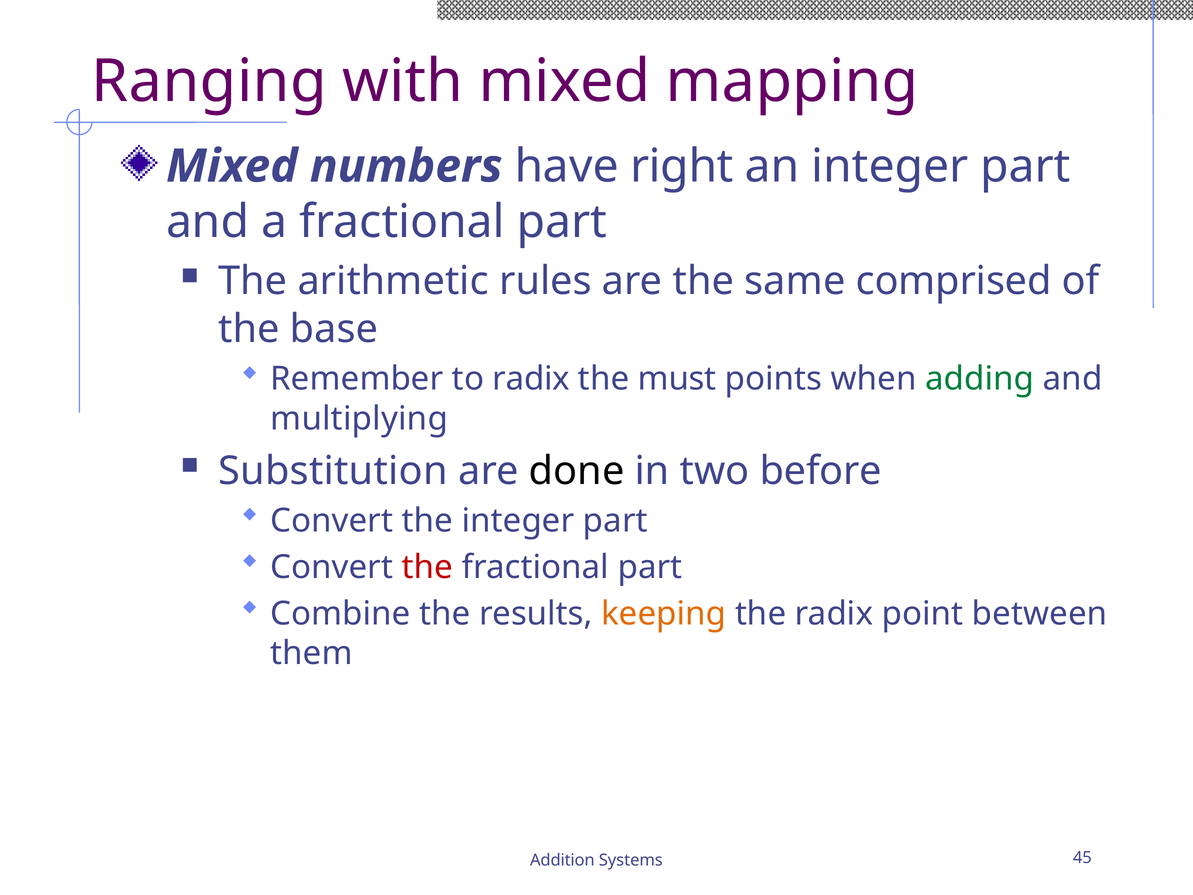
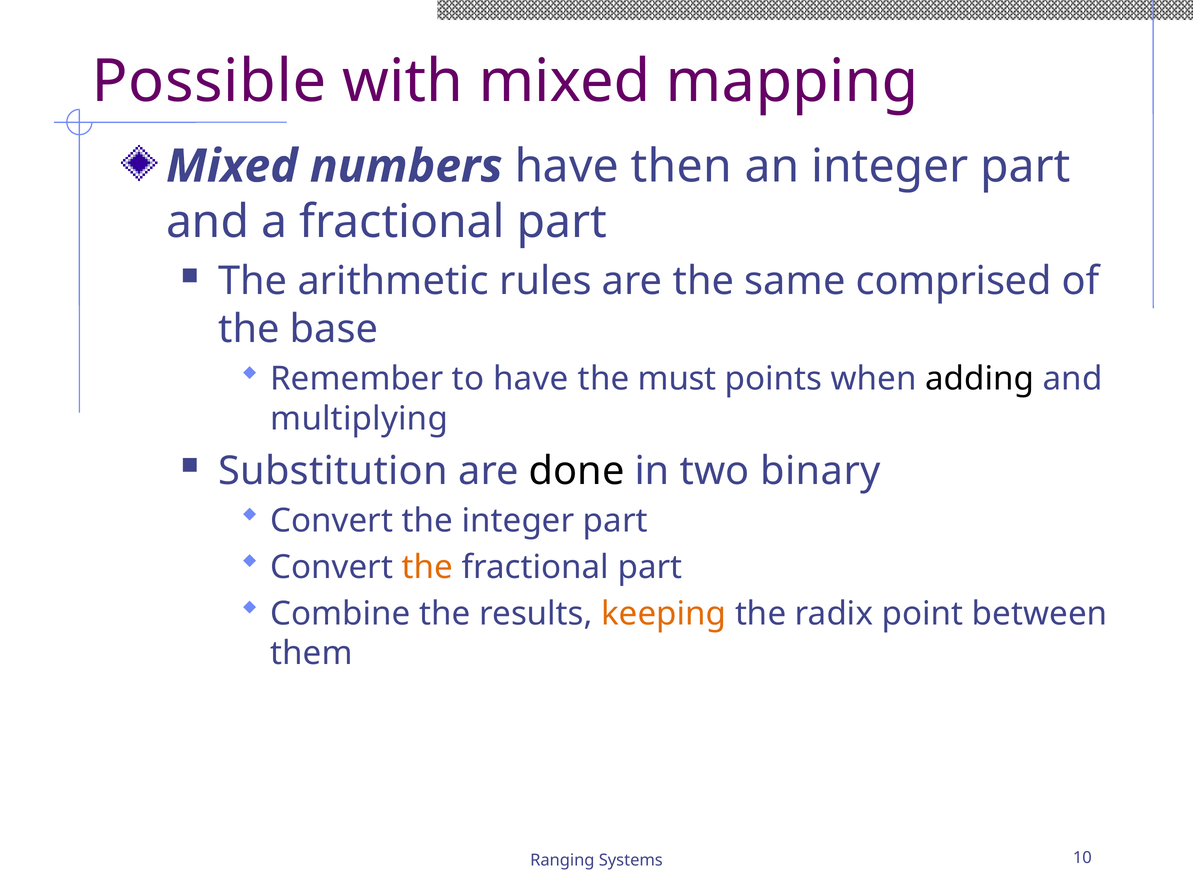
Ranging: Ranging -> Possible
right: right -> then
to radix: radix -> have
adding colour: green -> black
before: before -> binary
the at (427, 567) colour: red -> orange
Addition: Addition -> Ranging
45: 45 -> 10
